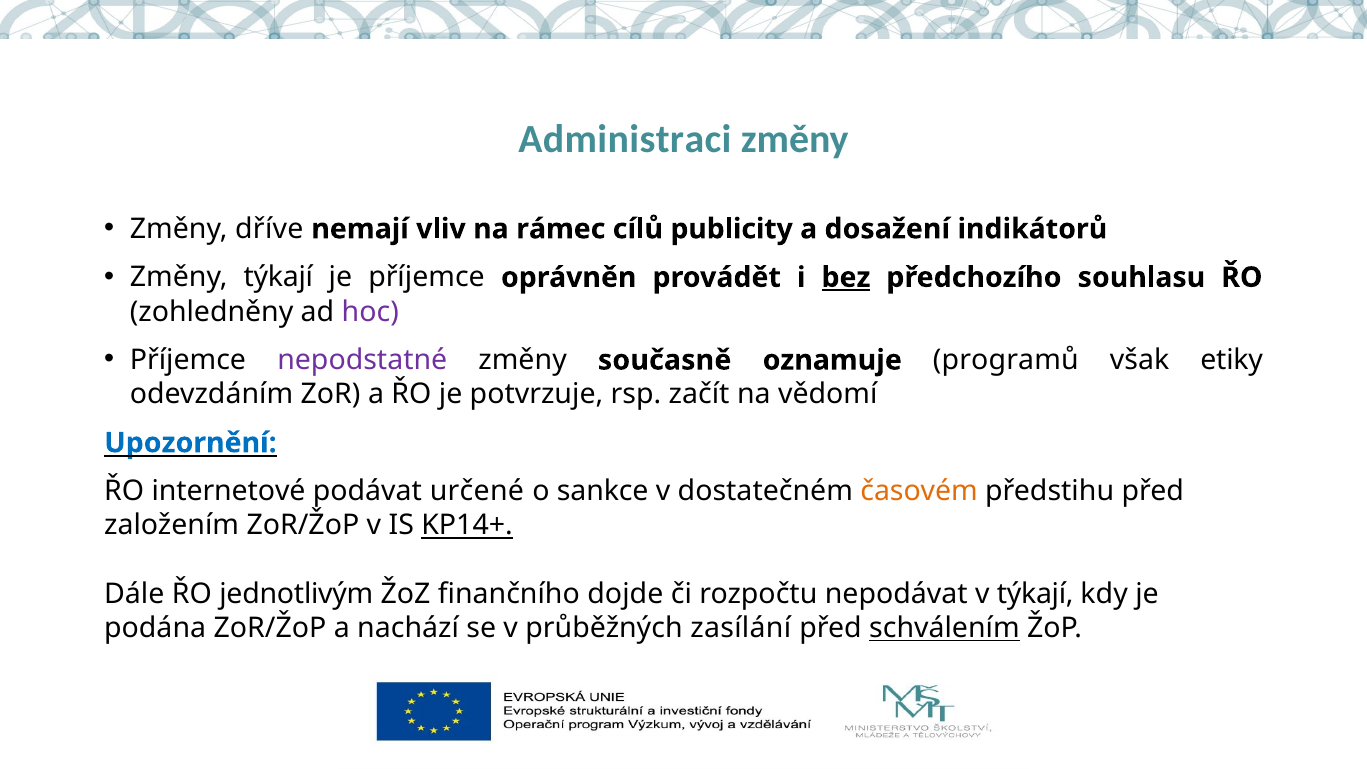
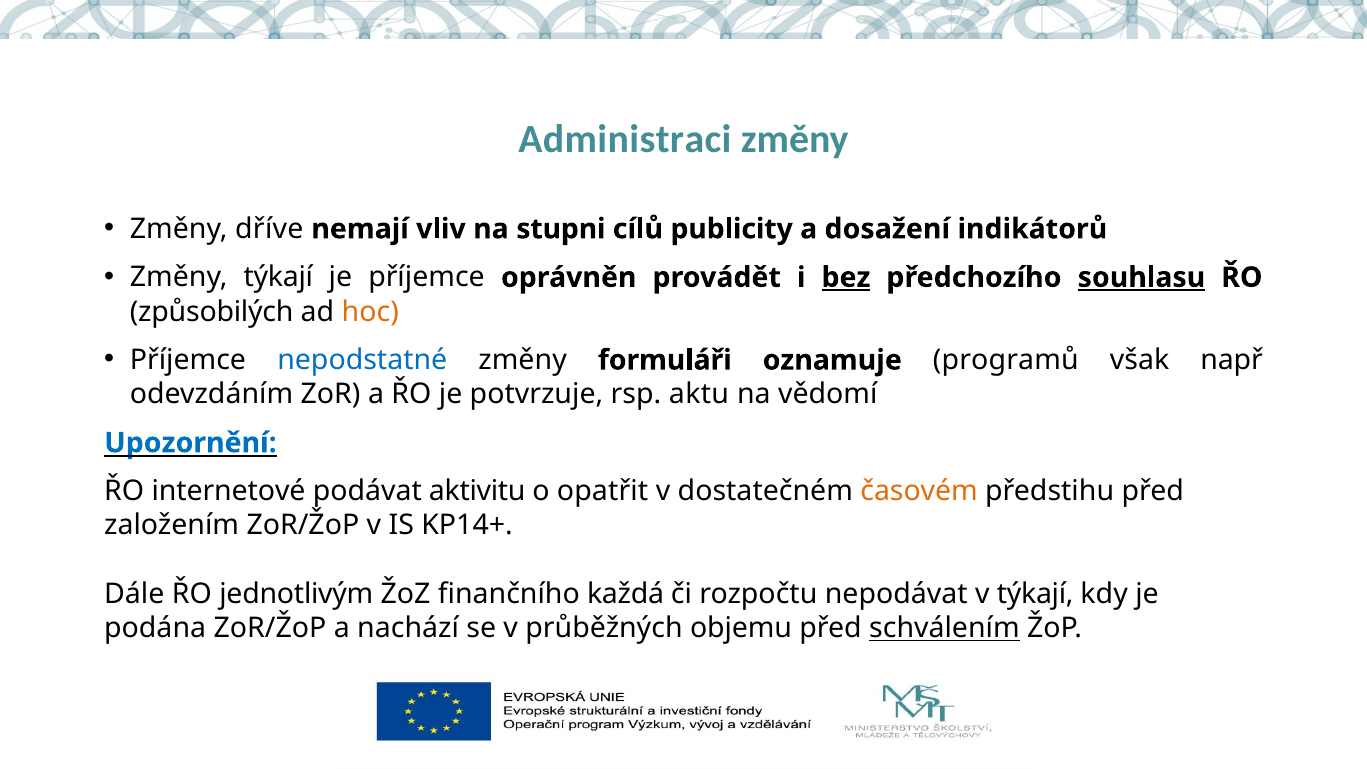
rámec: rámec -> stupni
souhlasu underline: none -> present
zohledněny: zohledněny -> způsobilých
hoc colour: purple -> orange
nepodstatné colour: purple -> blue
současně: současně -> formuláři
etiky: etiky -> např
začít: začít -> aktu
určené: určené -> aktivitu
sankce: sankce -> opatřit
KP14+ underline: present -> none
dojde: dojde -> každá
zasílání: zasílání -> objemu
